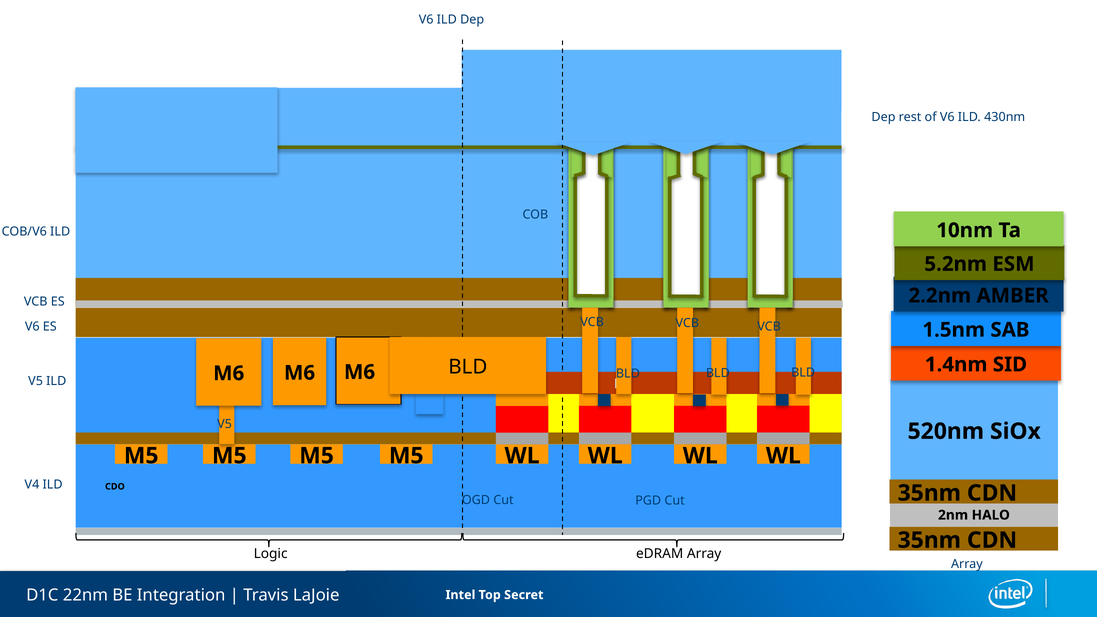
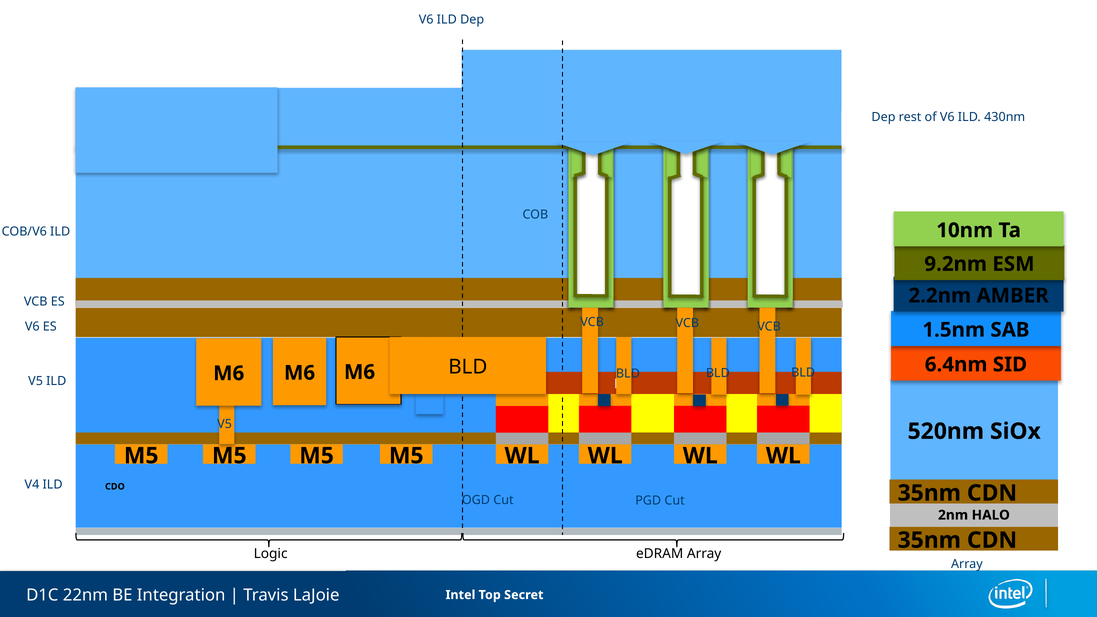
5.2nm: 5.2nm -> 9.2nm
1.4nm: 1.4nm -> 6.4nm
